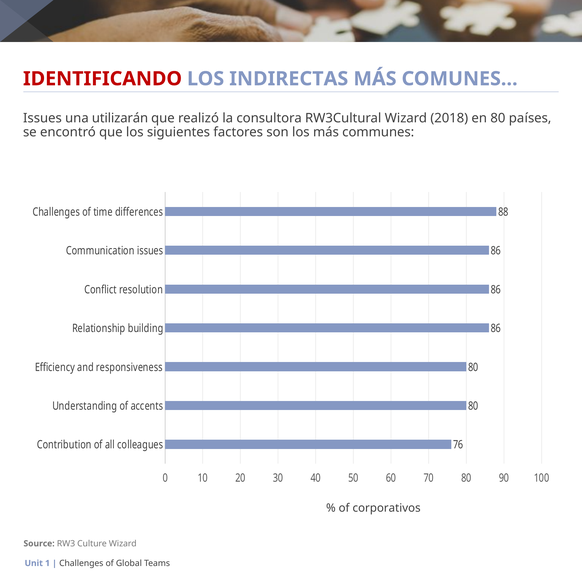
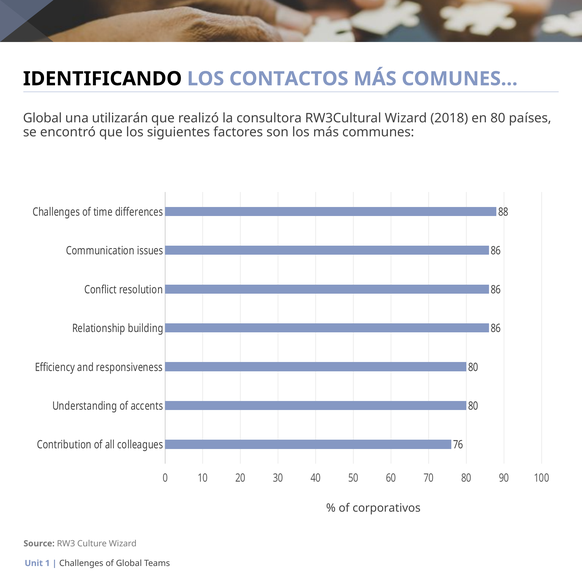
IDENTIFICANDO colour: red -> black
INDIRECTAS: INDIRECTAS -> CONTACTOS
Issues at (42, 118): Issues -> Global
